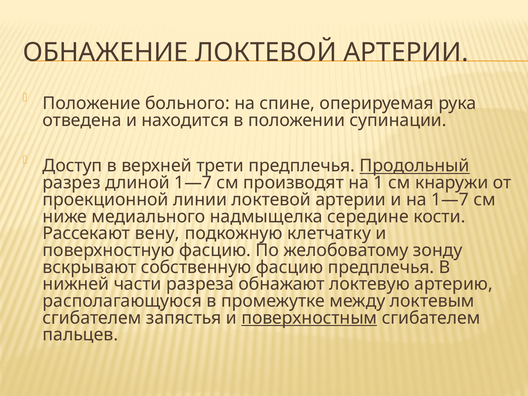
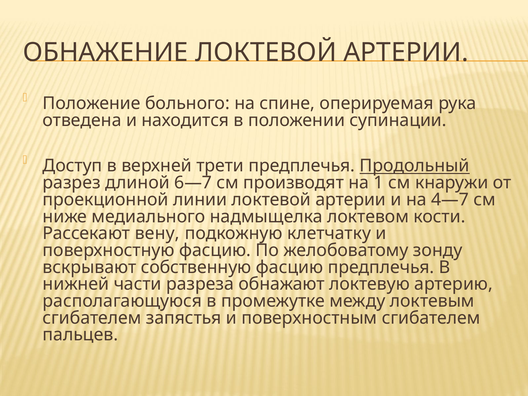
длиной 1—7: 1—7 -> 6—7
на 1—7: 1—7 -> 4—7
середине: середине -> локтевом
поверхностным underline: present -> none
